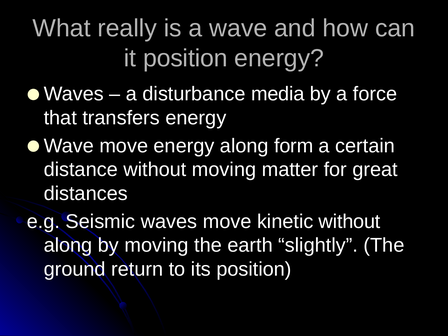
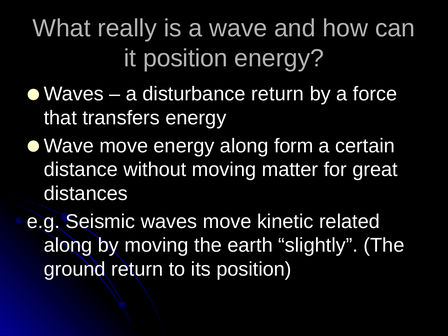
disturbance media: media -> return
kinetic without: without -> related
